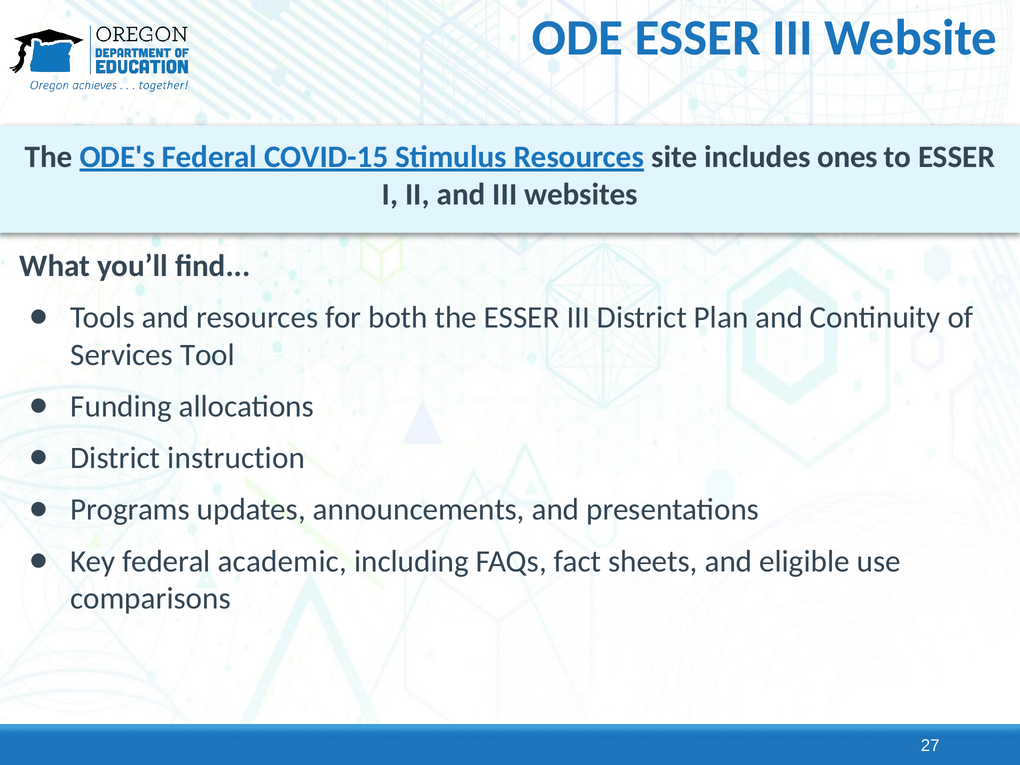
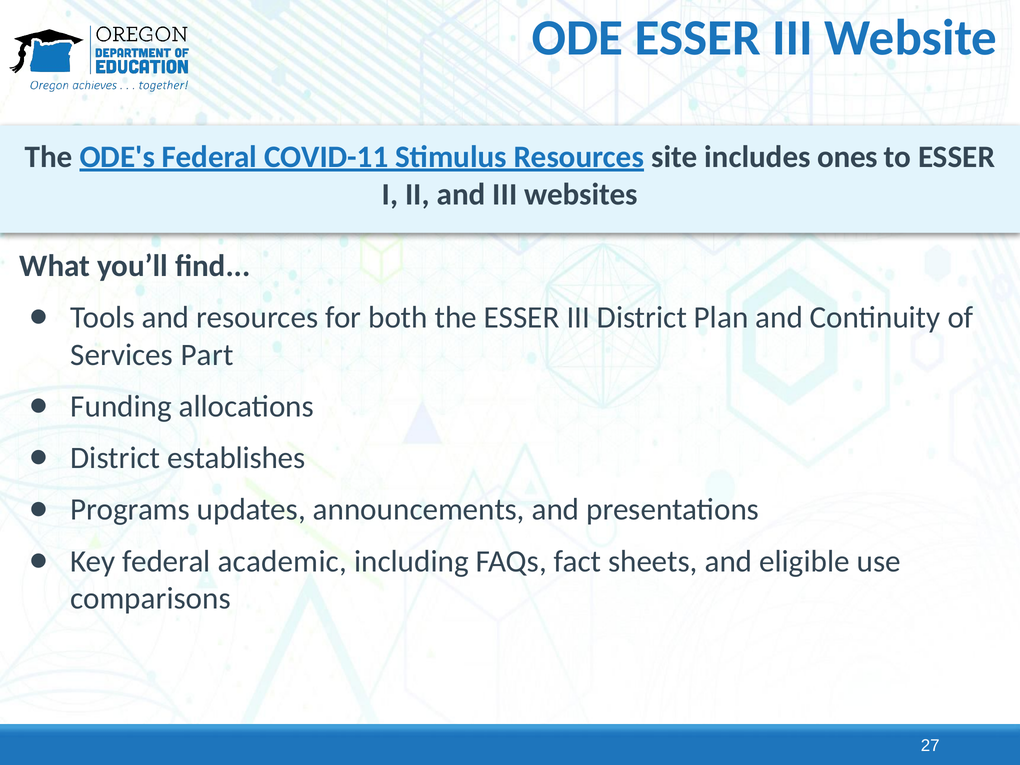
COVID-15: COVID-15 -> COVID-11
Tool: Tool -> Part
instruction: instruction -> establishes
